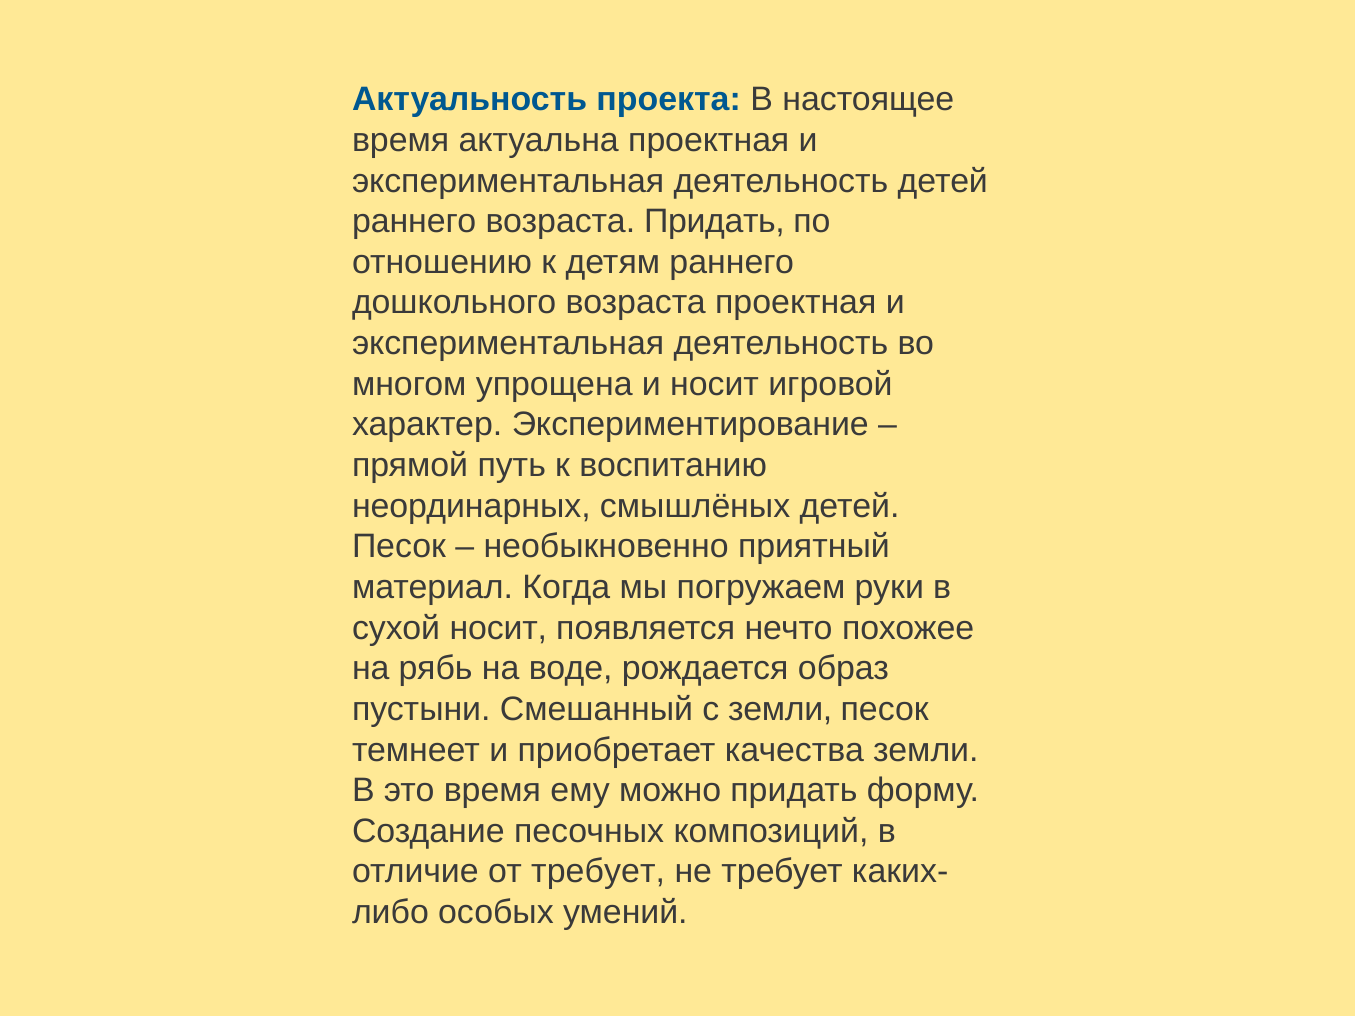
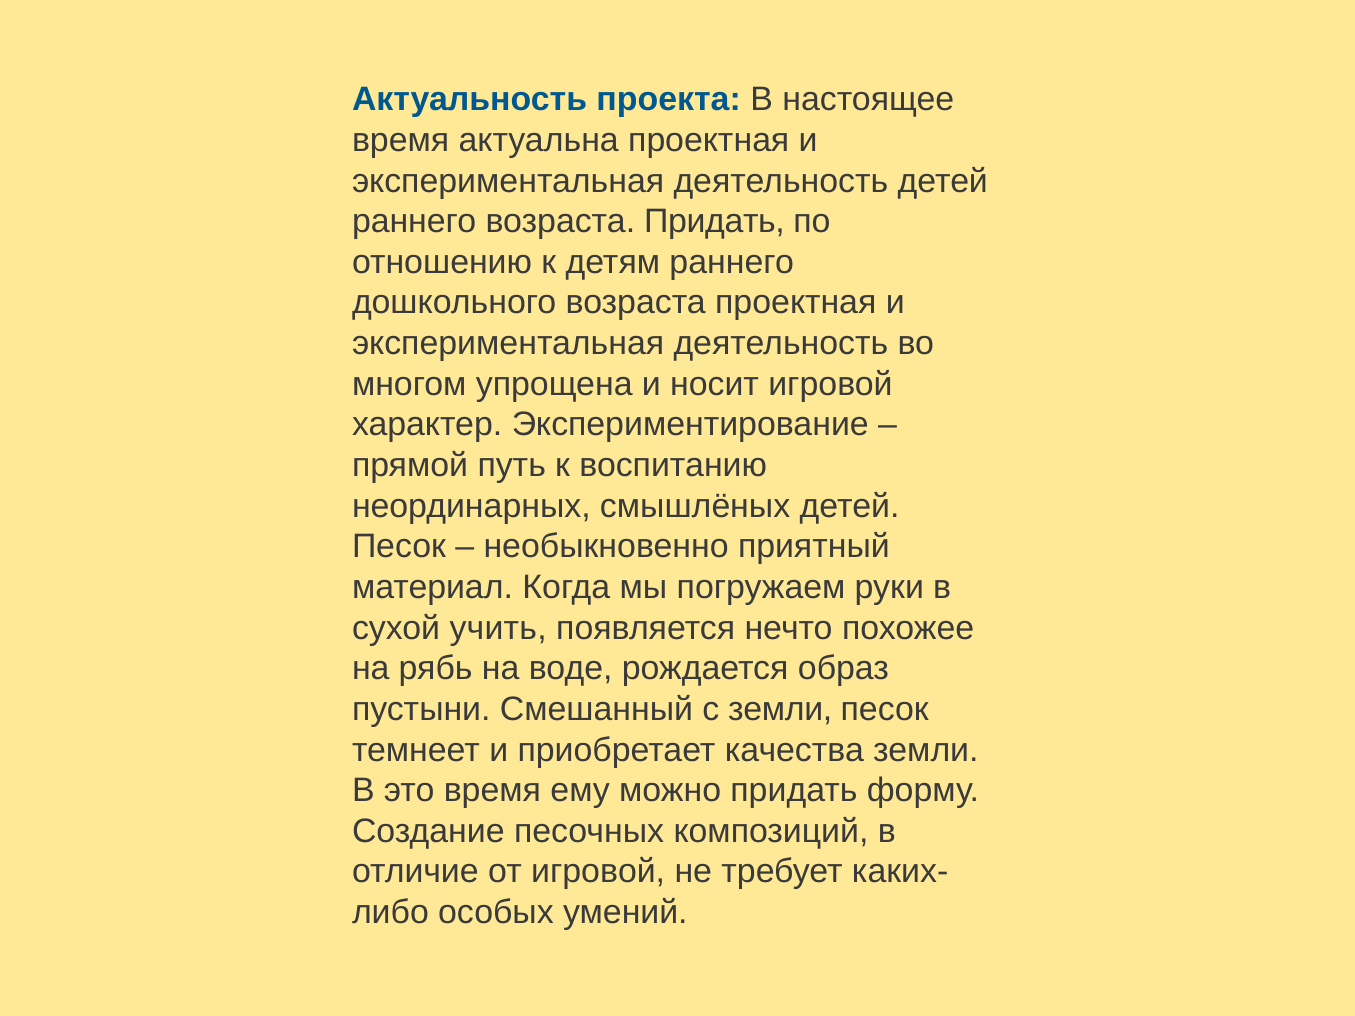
сухой носит: носит -> учить
от требует: требует -> игровой
